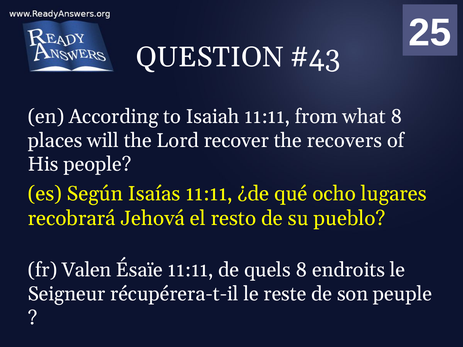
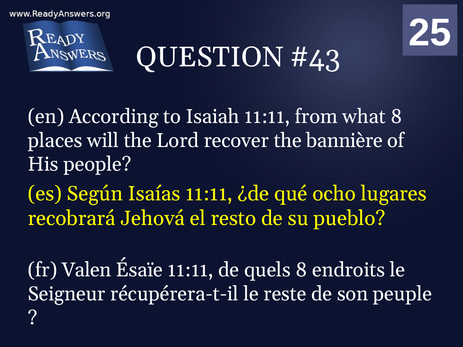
recovers: recovers -> bannière
